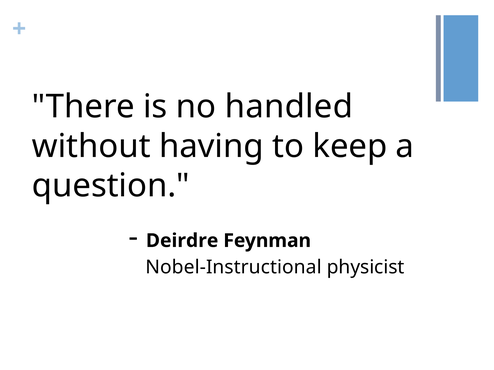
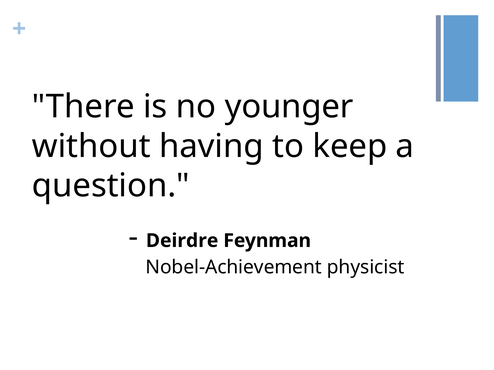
handled: handled -> younger
Nobel-Instructional: Nobel-Instructional -> Nobel-Achievement
